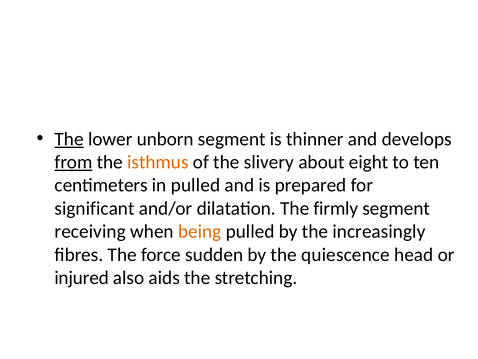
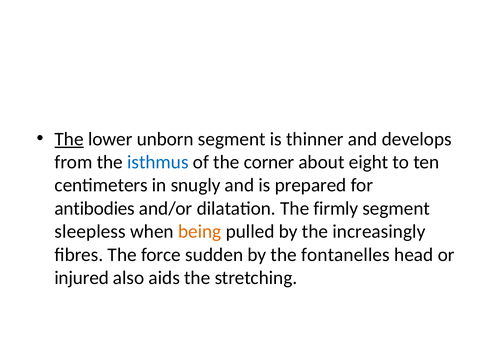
from underline: present -> none
isthmus colour: orange -> blue
slivery: slivery -> corner
in pulled: pulled -> snugly
significant: significant -> antibodies
receiving: receiving -> sleepless
quiescence: quiescence -> fontanelles
